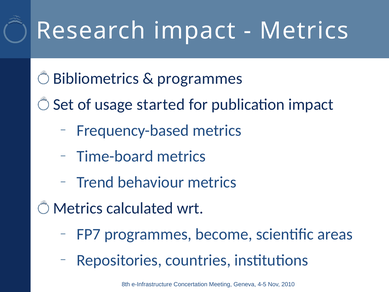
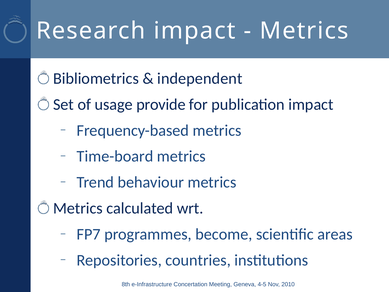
programmes at (200, 78): programmes -> independent
started: started -> provide
